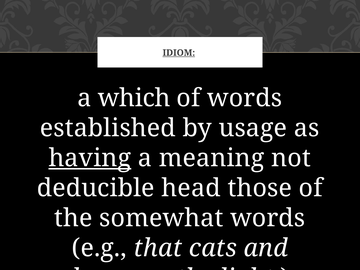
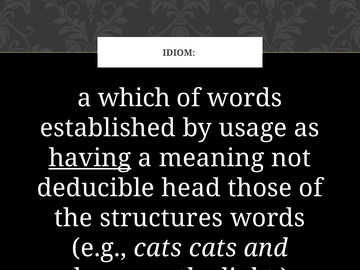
IDIOM underline: present -> none
somewhat: somewhat -> structures
e.g that: that -> cats
